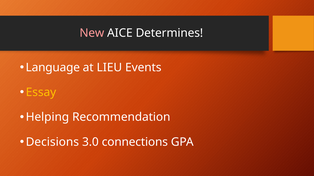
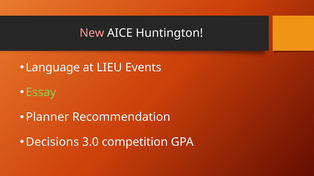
Determines: Determines -> Huntington
Essay colour: yellow -> light green
Helping: Helping -> Planner
connections: connections -> competition
